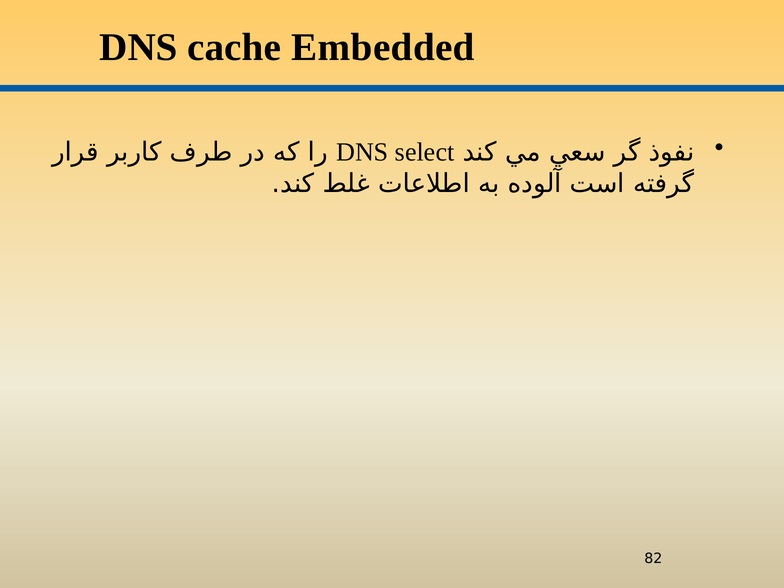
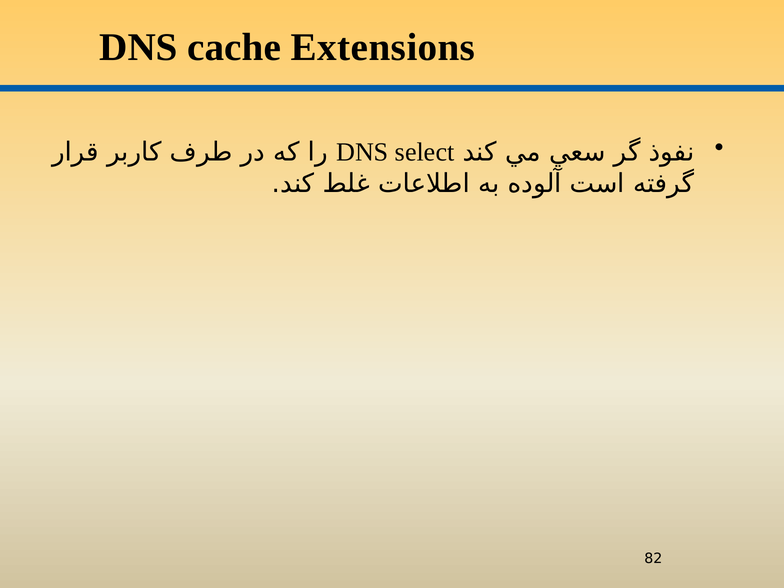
Embedded: Embedded -> Extensions
